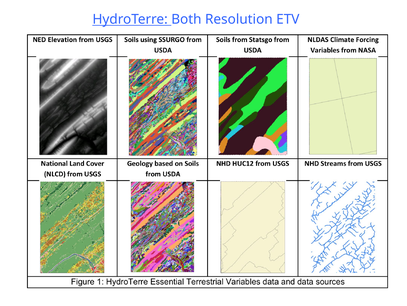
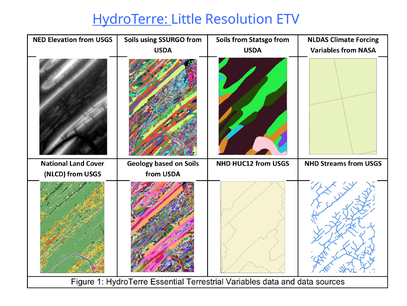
Both: Both -> Little
